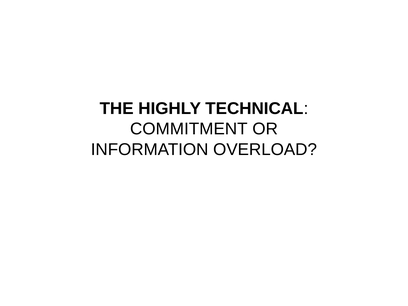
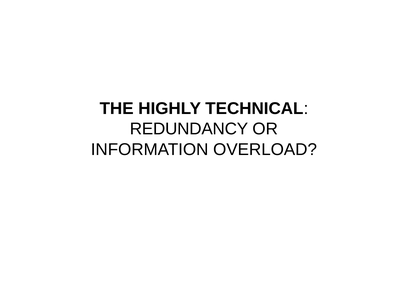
COMMITMENT: COMMITMENT -> REDUNDANCY
